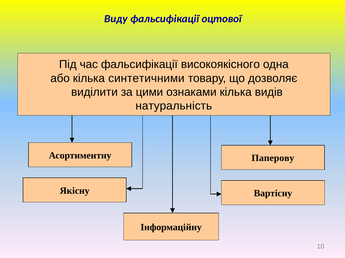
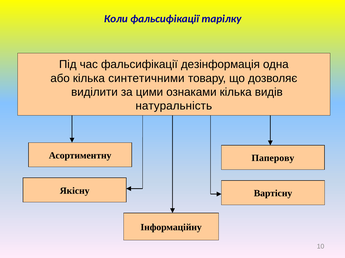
Виду: Виду -> Коли
оцтової: оцтової -> тарілку
високоякісного: високоякісного -> дезінформація
